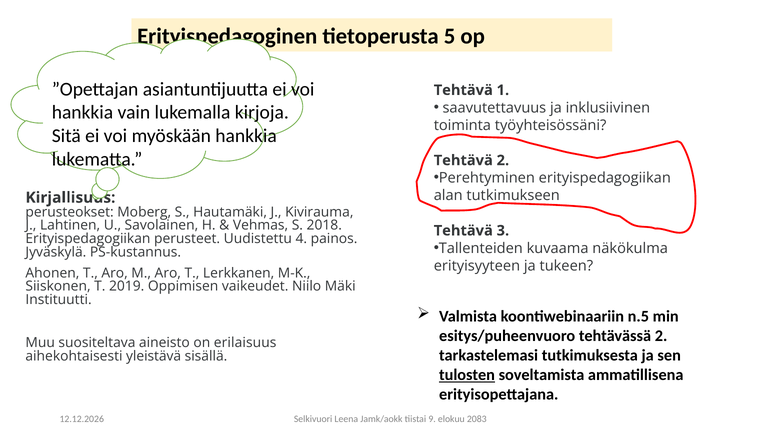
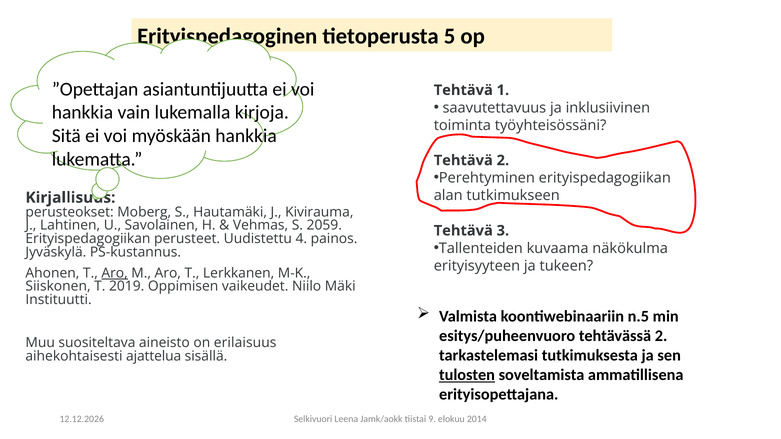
2018: 2018 -> 2059
Aro at (115, 273) underline: none -> present
yleistävä: yleistävä -> ajattelua
2083: 2083 -> 2014
